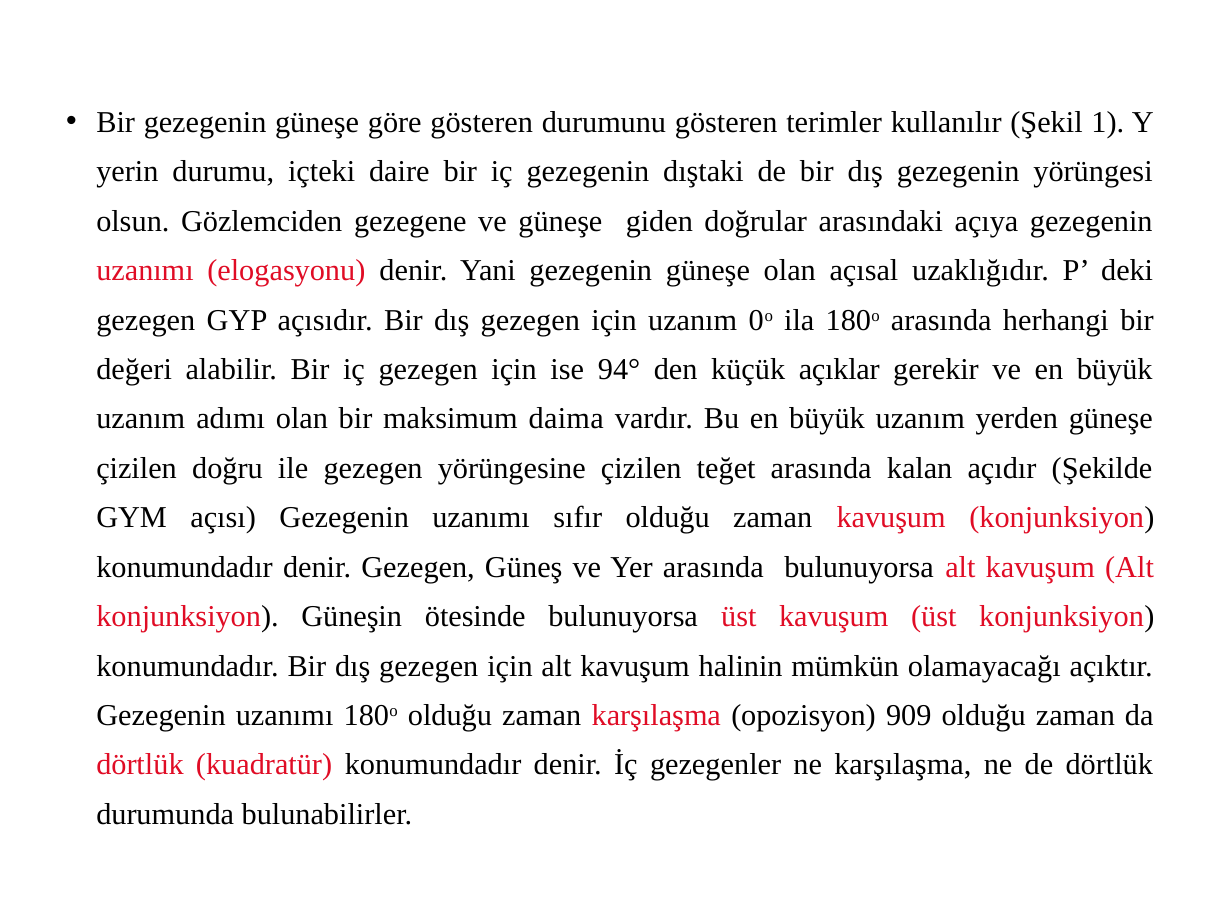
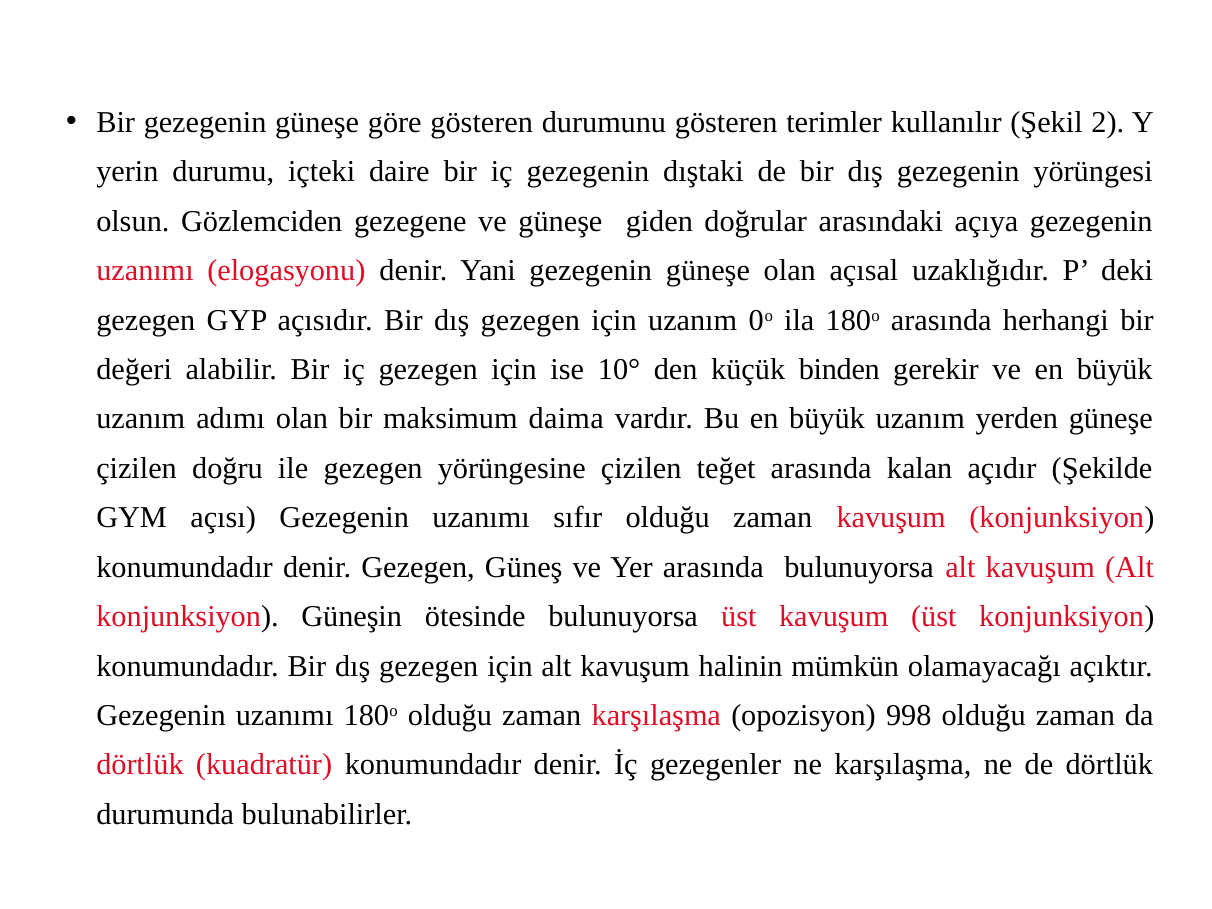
1: 1 -> 2
94°: 94° -> 10°
açıklar: açıklar -> binden
909: 909 -> 998
